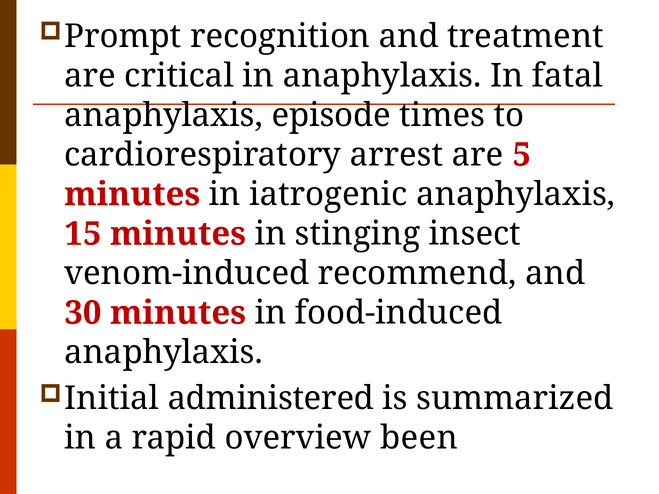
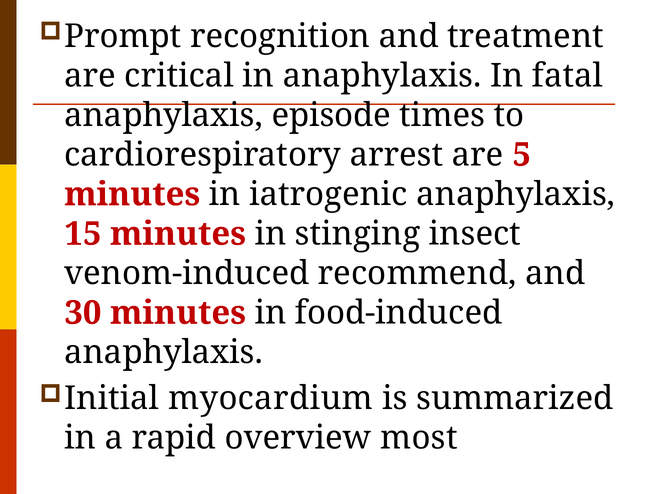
administered: administered -> myocardium
been: been -> most
